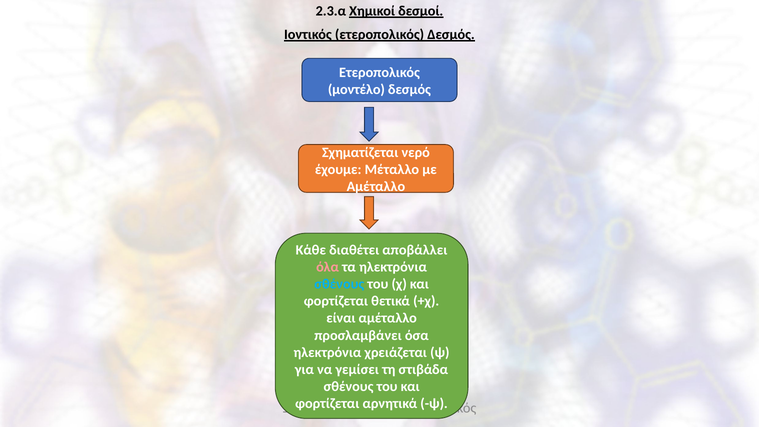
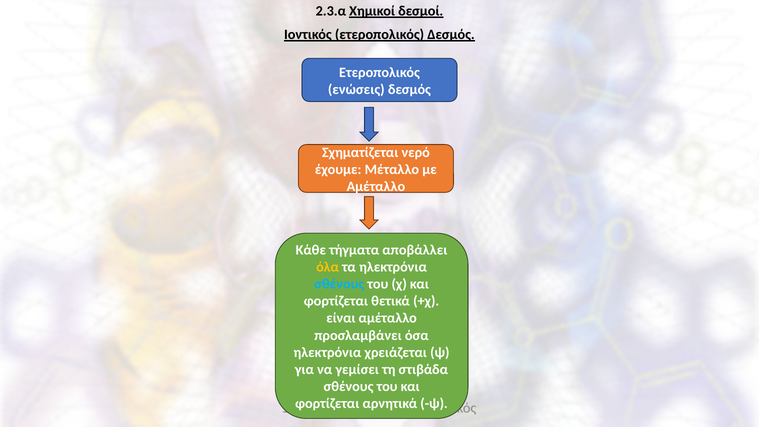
μοντέλο: μοντέλο -> ενώσεις
διαθέτει: διαθέτει -> τήγματα
όλα colour: pink -> yellow
